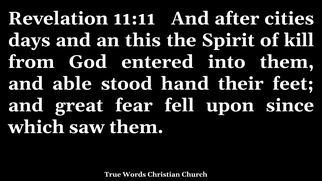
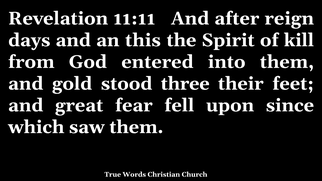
cities: cities -> reign
able: able -> gold
hand: hand -> three
